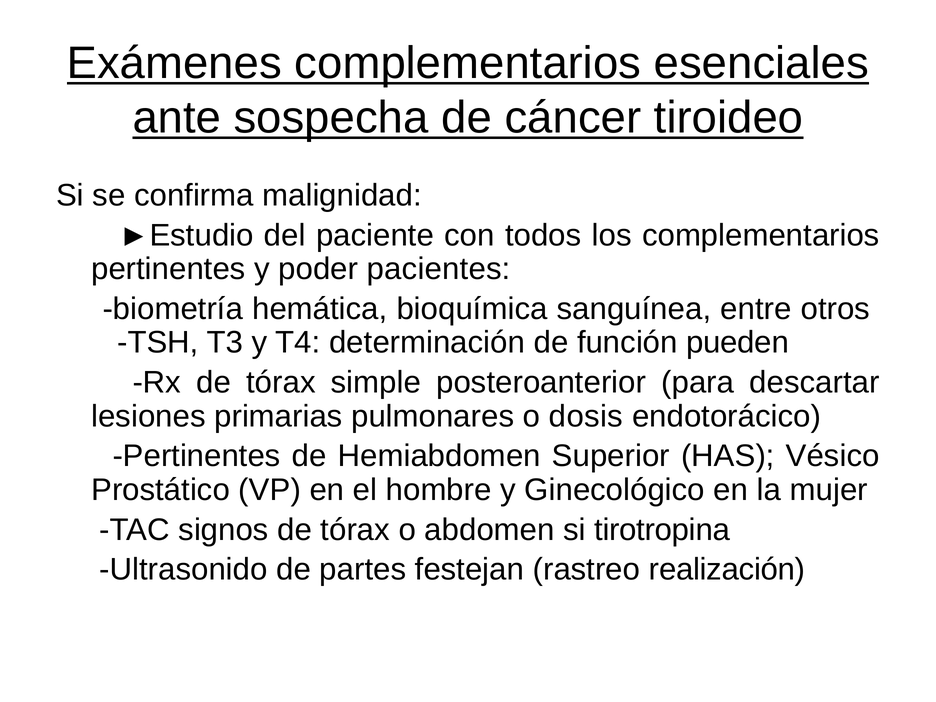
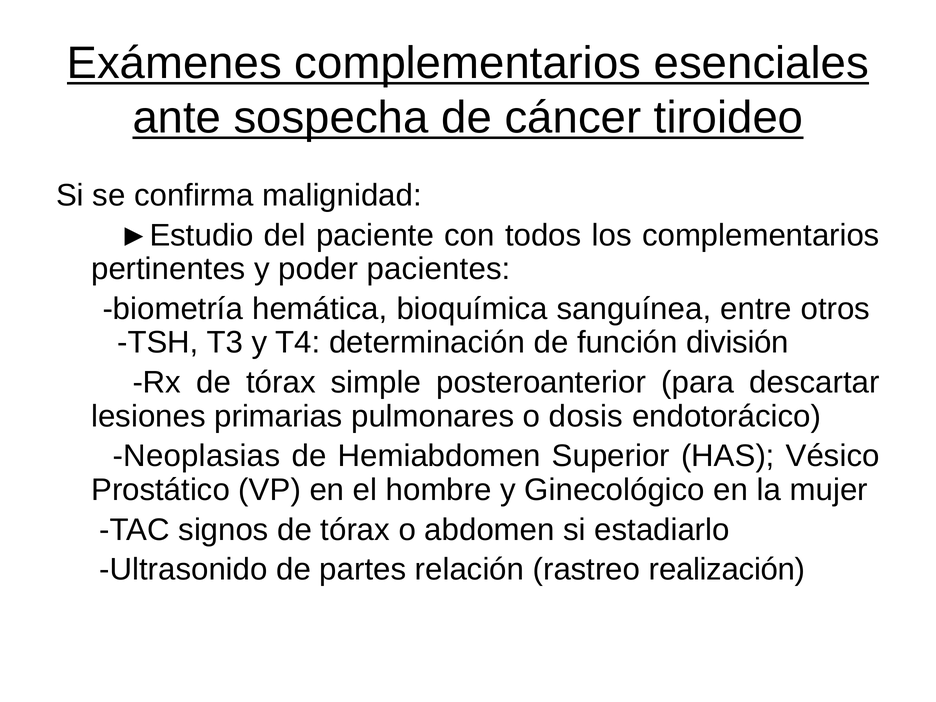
pueden: pueden -> división
Pertinentes at (197, 456): Pertinentes -> Neoplasias
tirotropina: tirotropina -> estadiarlo
festejan: festejan -> relación
